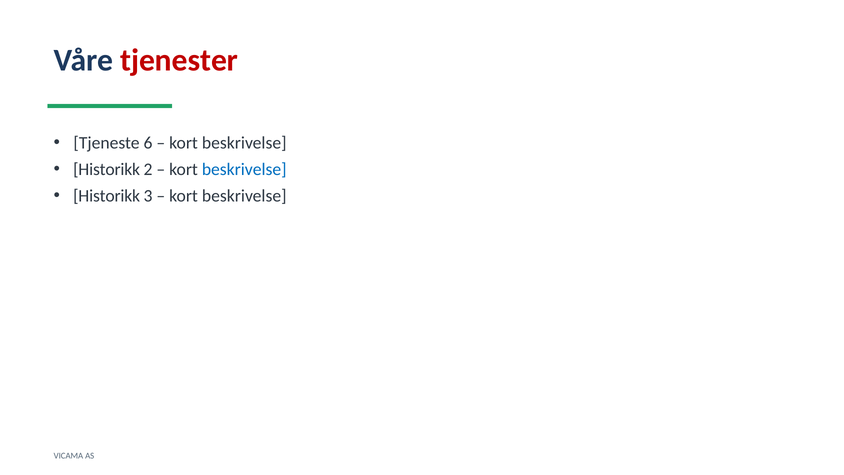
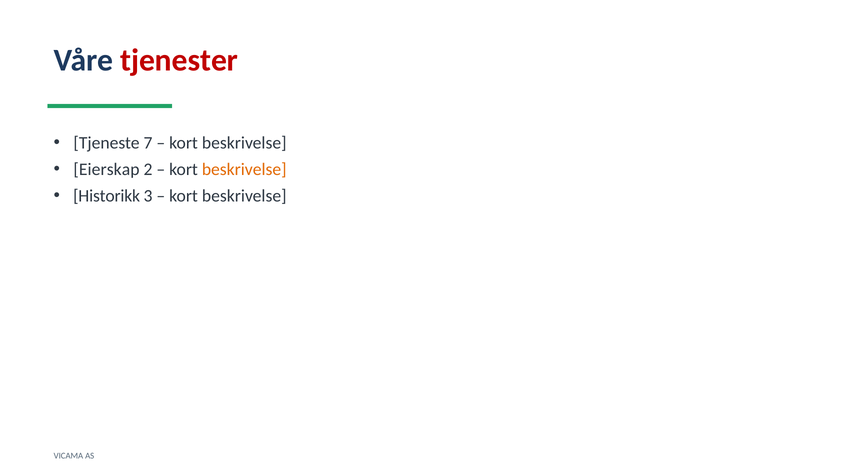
6: 6 -> 7
Historikk at (107, 169): Historikk -> Eierskap
beskrivelse at (244, 169) colour: blue -> orange
